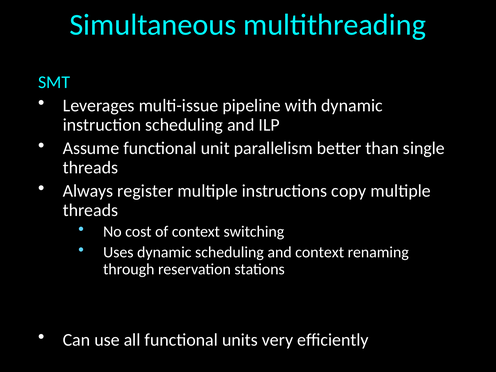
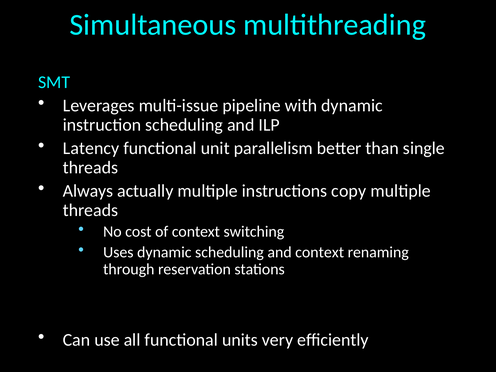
Assume: Assume -> Latency
register: register -> actually
